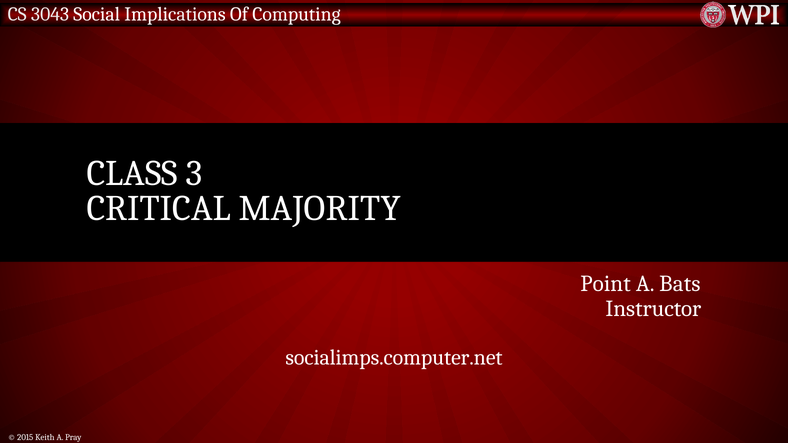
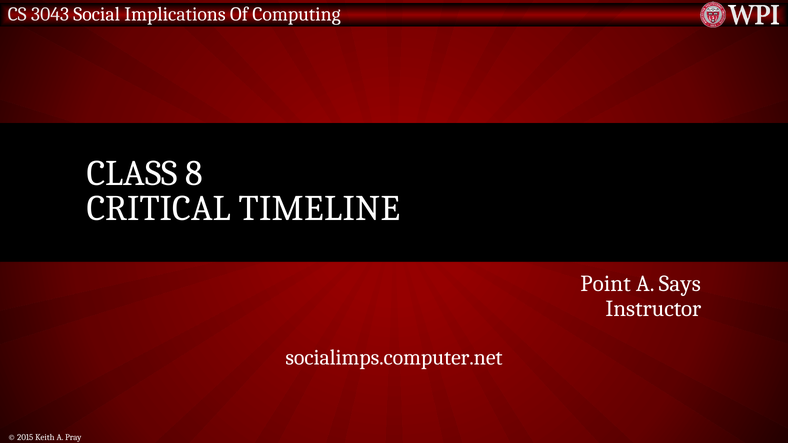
3: 3 -> 8
MAJORITY: MAJORITY -> TIMELINE
Bats: Bats -> Says
